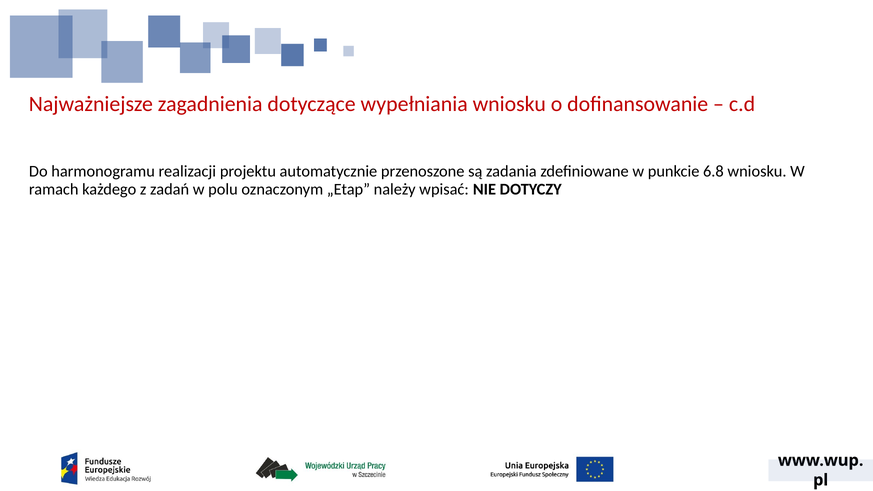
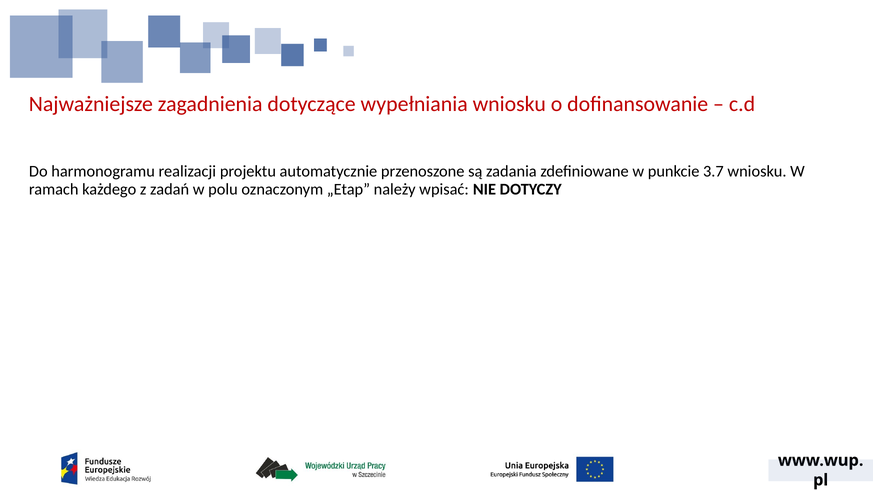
6.8: 6.8 -> 3.7
